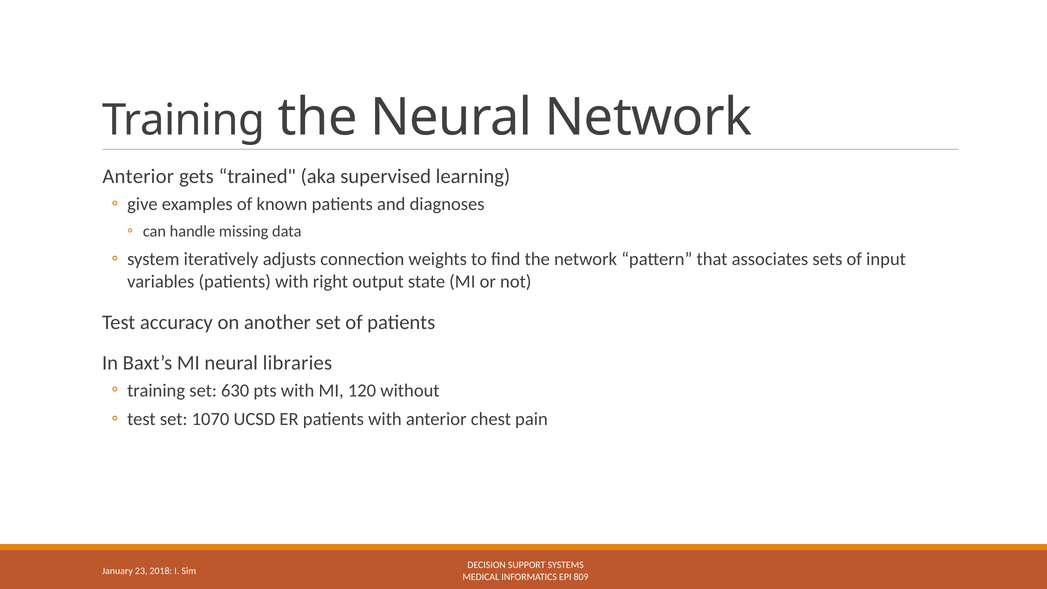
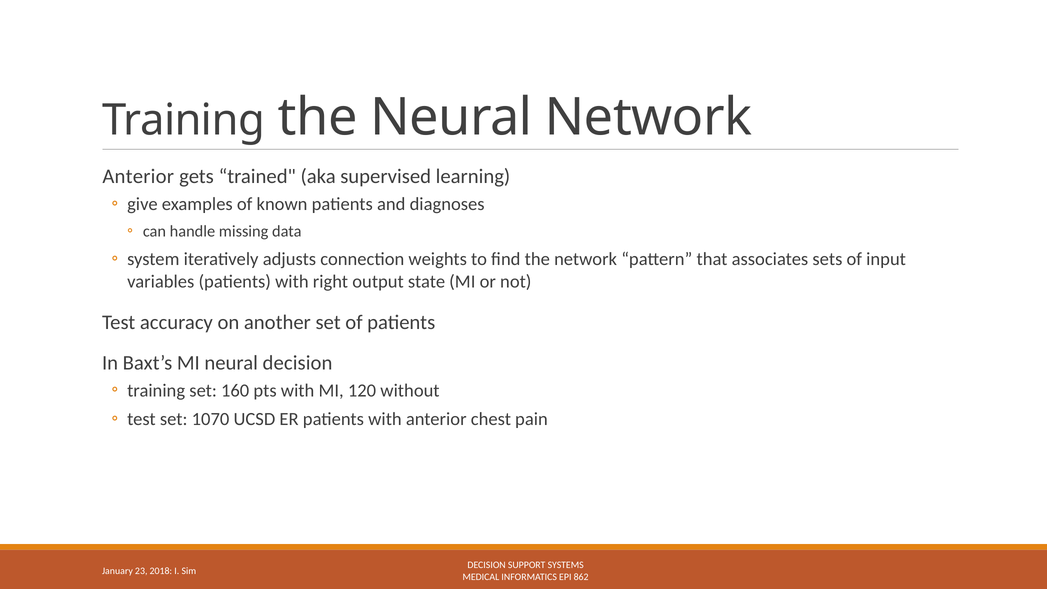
neural libraries: libraries -> decision
630: 630 -> 160
809: 809 -> 862
